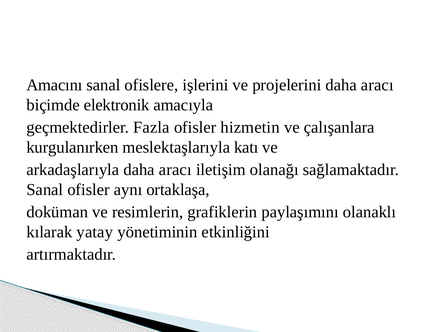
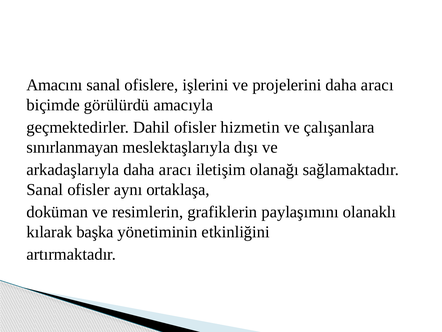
elektronik: elektronik -> görülürdü
Fazla: Fazla -> Dahil
kurgulanırken: kurgulanırken -> sınırlanmayan
katı: katı -> dışı
yatay: yatay -> başka
